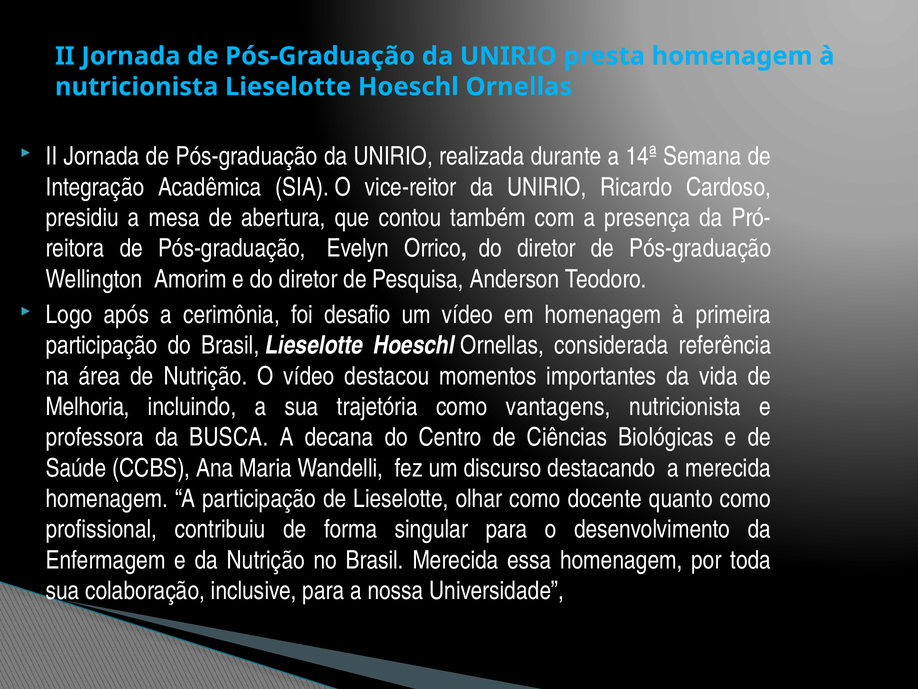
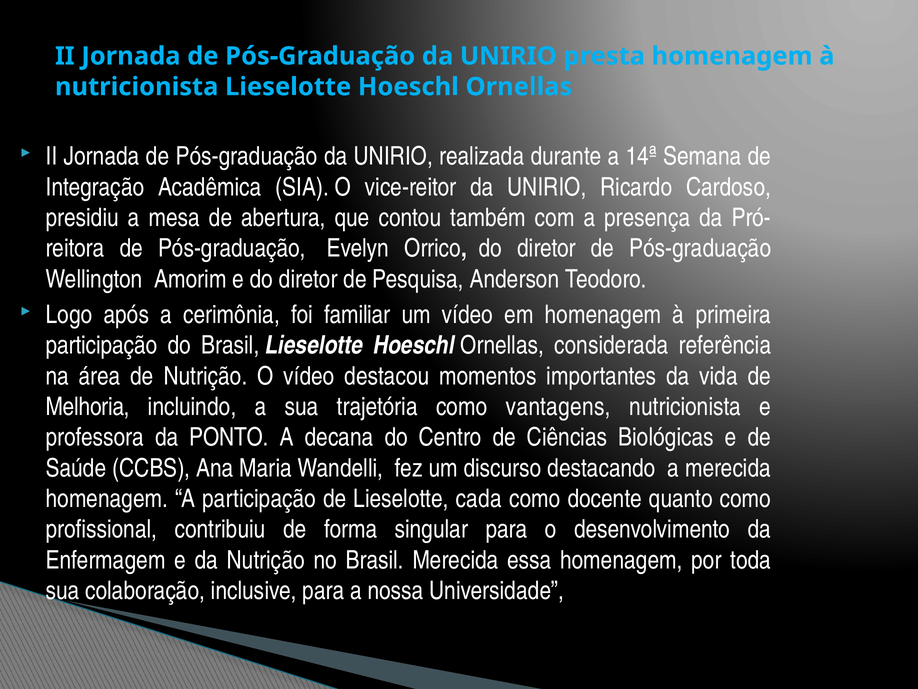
desafio: desafio -> familiar
BUSCA: BUSCA -> PONTO
olhar: olhar -> cada
